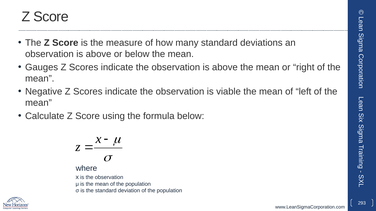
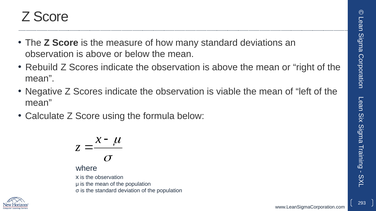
Gauges: Gauges -> Rebuild
